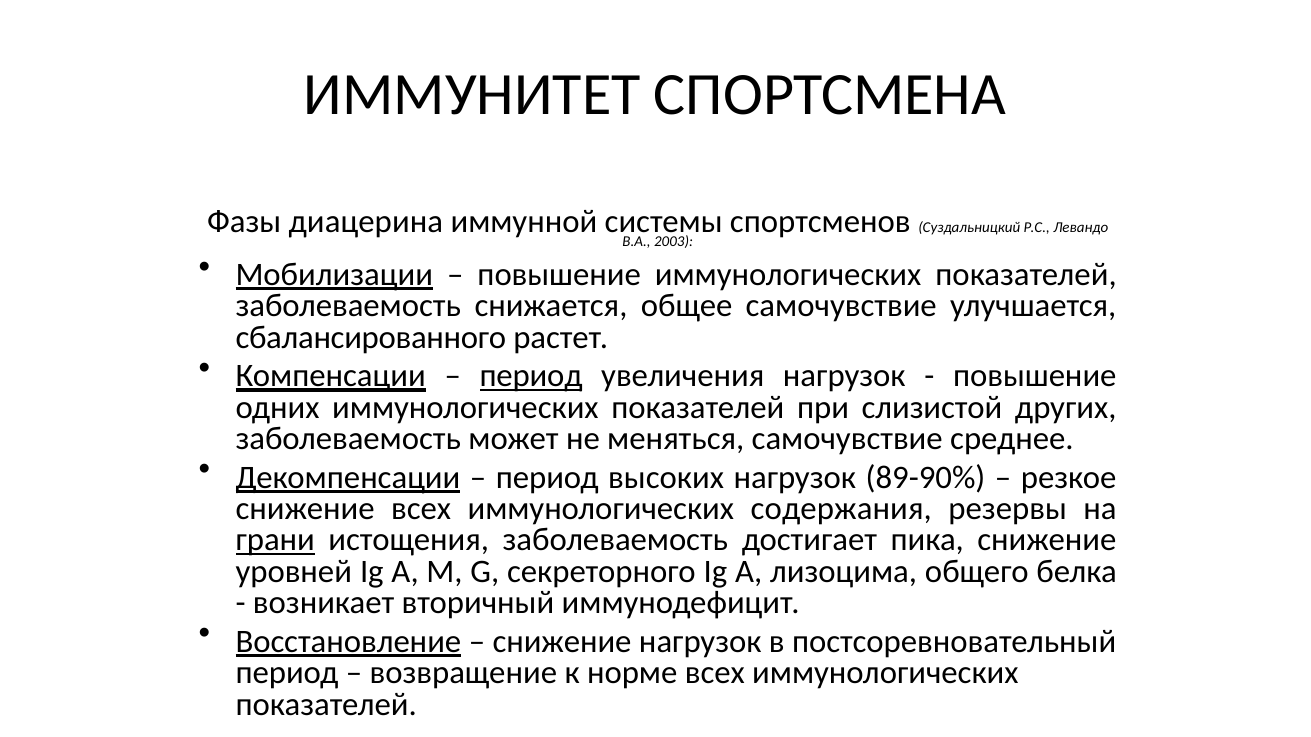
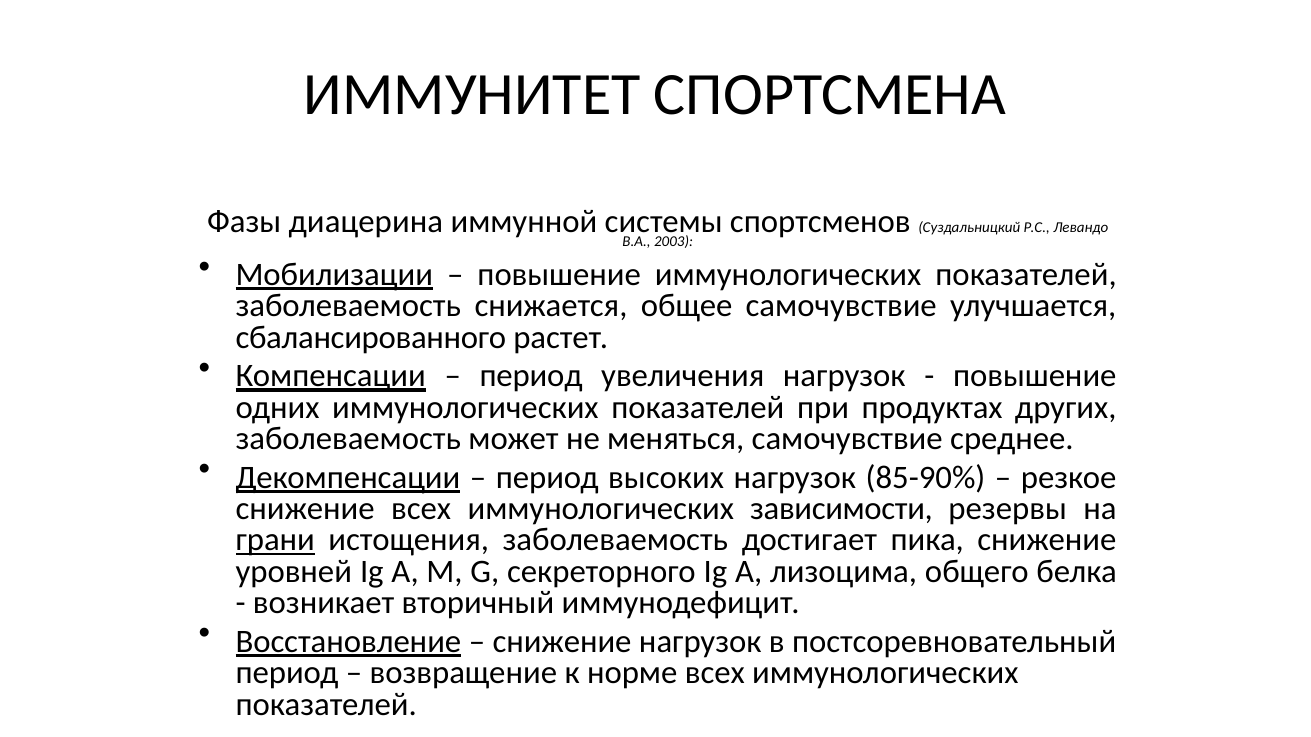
период at (531, 376) underline: present -> none
слизистой: слизистой -> продуктах
89-90%: 89-90% -> 85-90%
содержания: содержания -> зависимости
